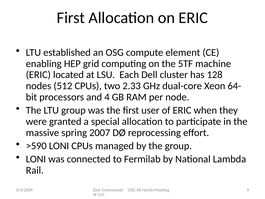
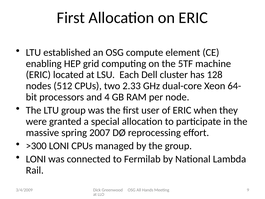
>590: >590 -> >300
